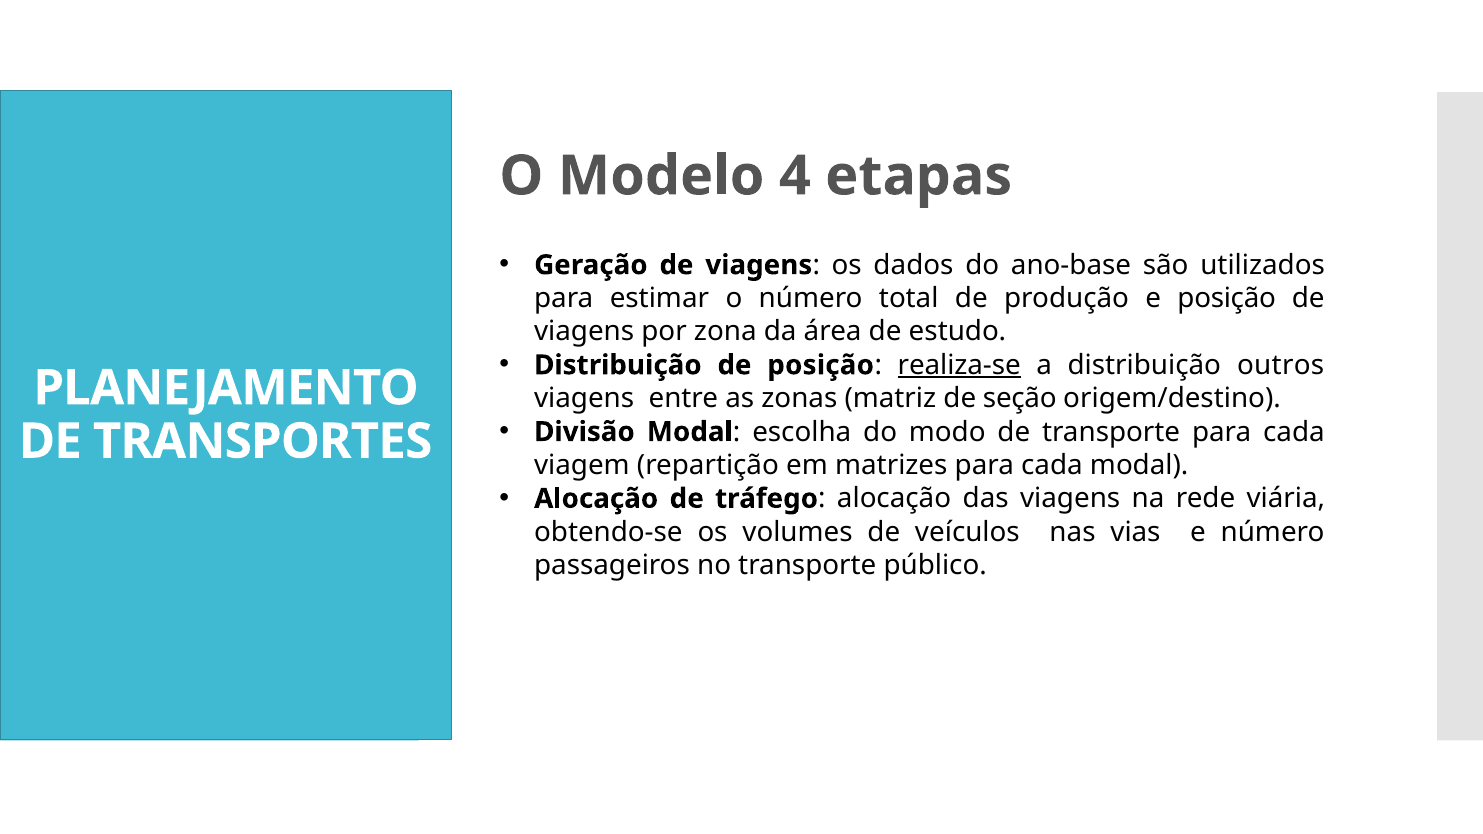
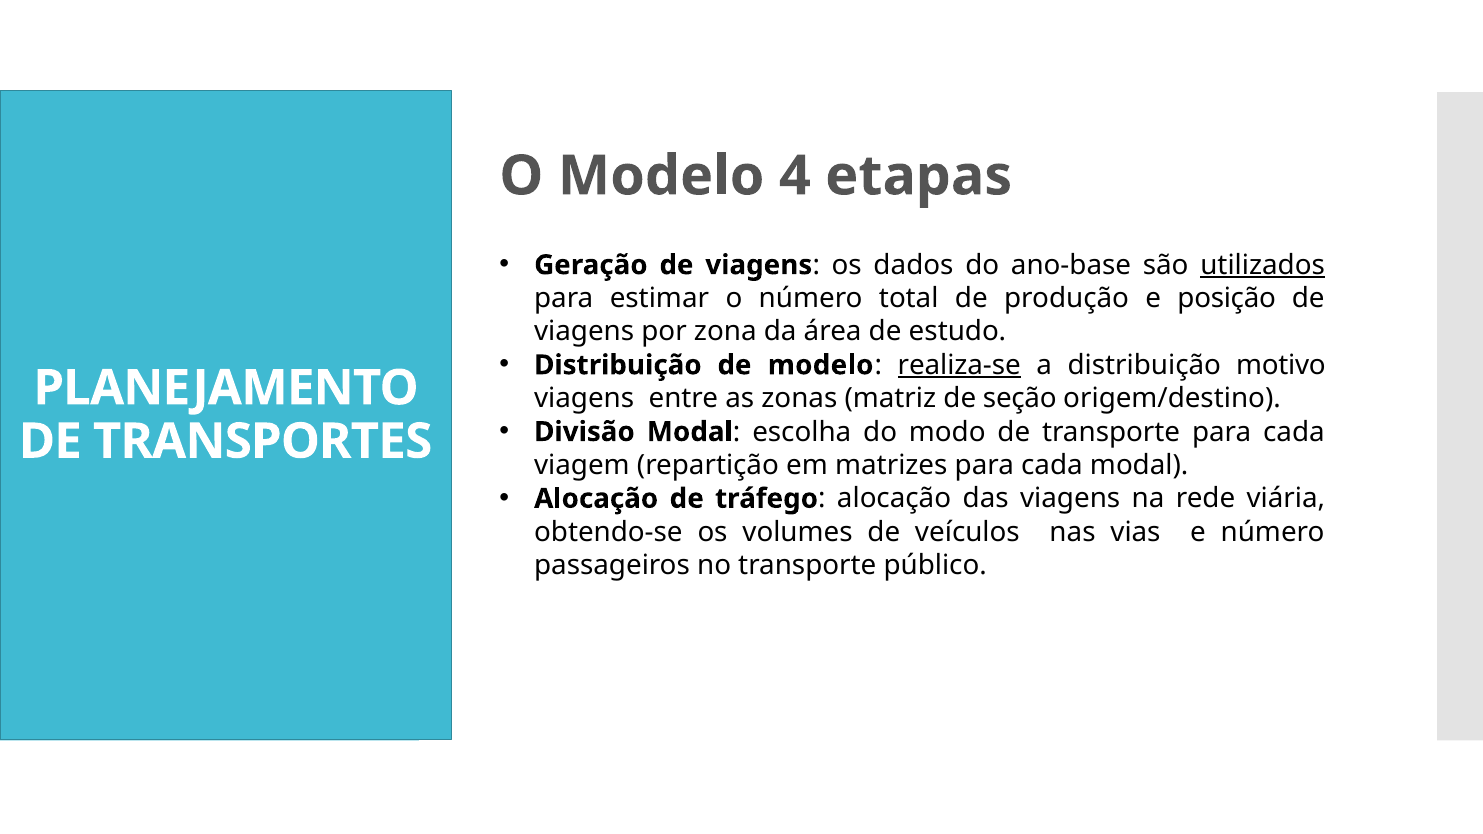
utilizados underline: none -> present
de posição: posição -> modelo
outros: outros -> motivo
